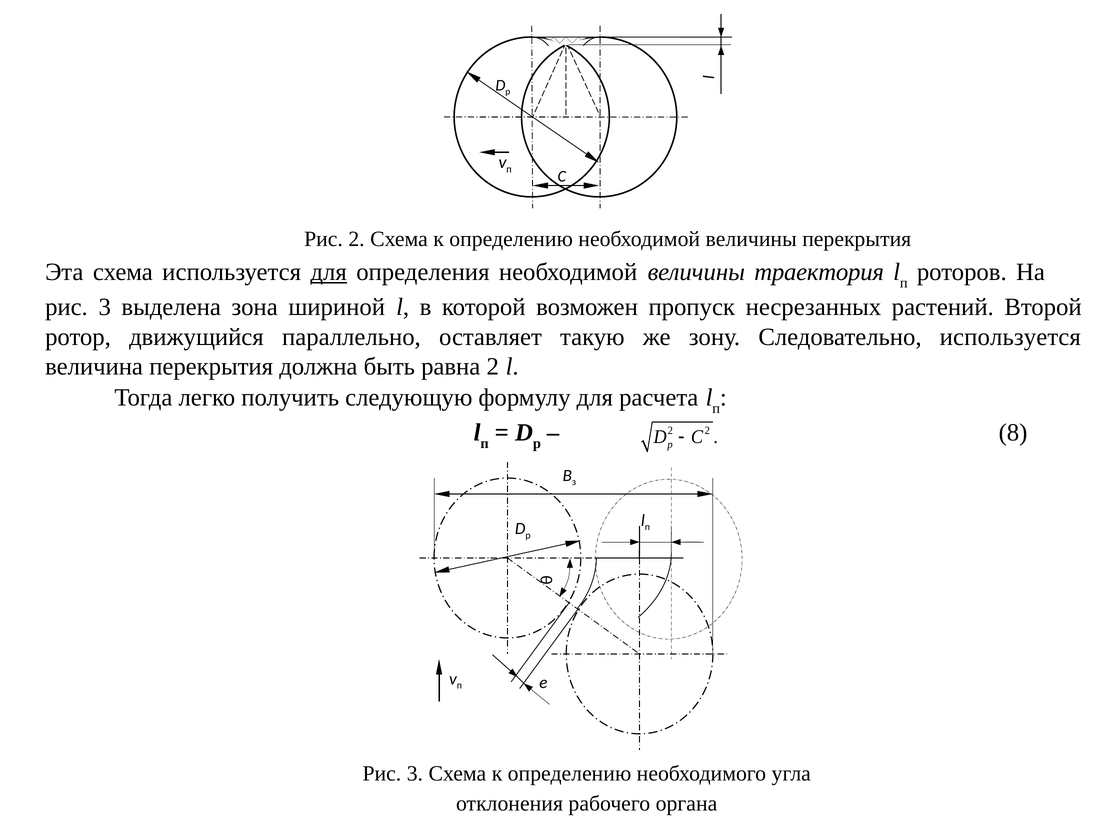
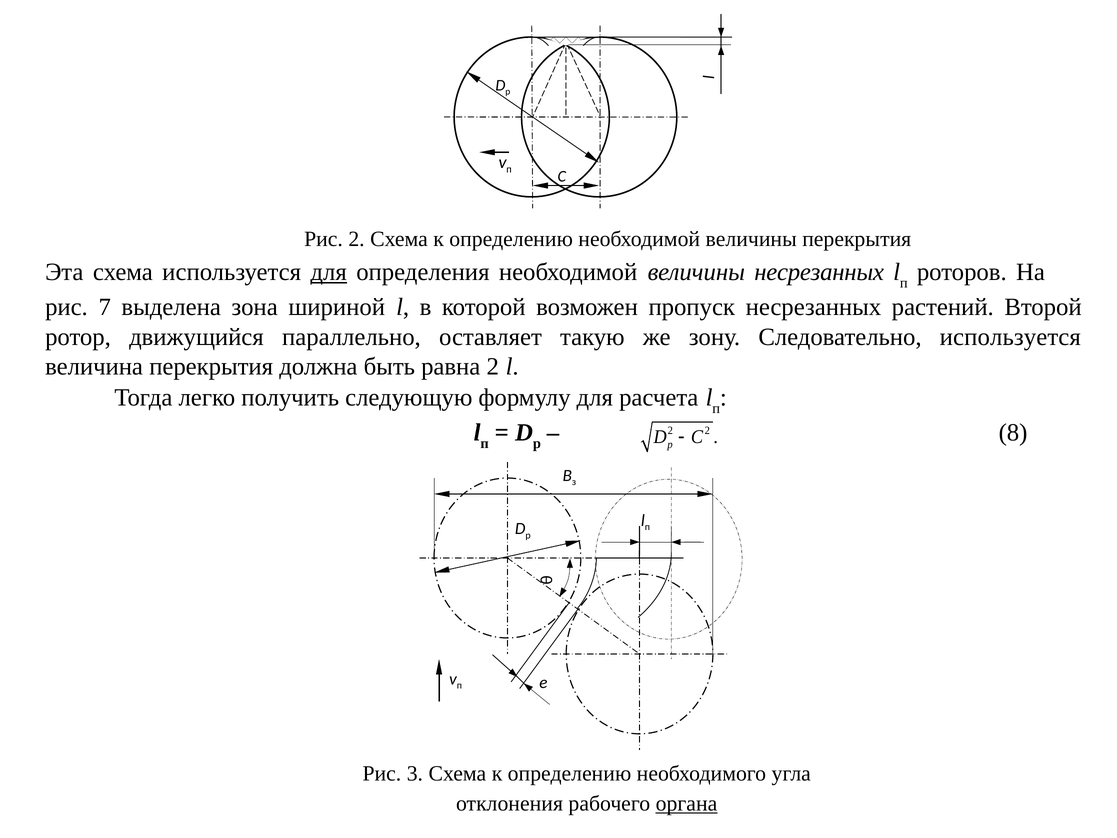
величины траектория: траектория -> несрезанных
3 at (105, 307): 3 -> 7
органа underline: none -> present
